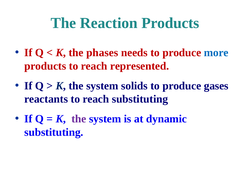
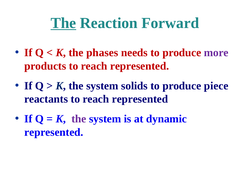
The at (63, 23) underline: none -> present
Reaction Products: Products -> Forward
more colour: blue -> purple
gases: gases -> piece
reactants to reach substituting: substituting -> represented
substituting at (54, 132): substituting -> represented
